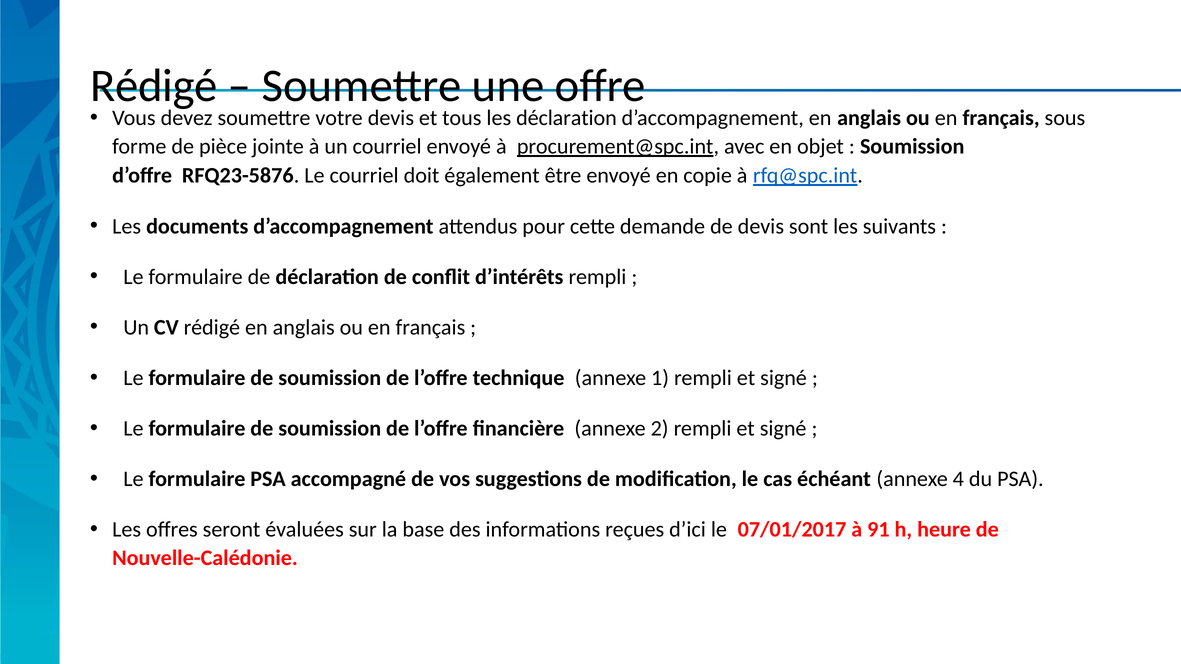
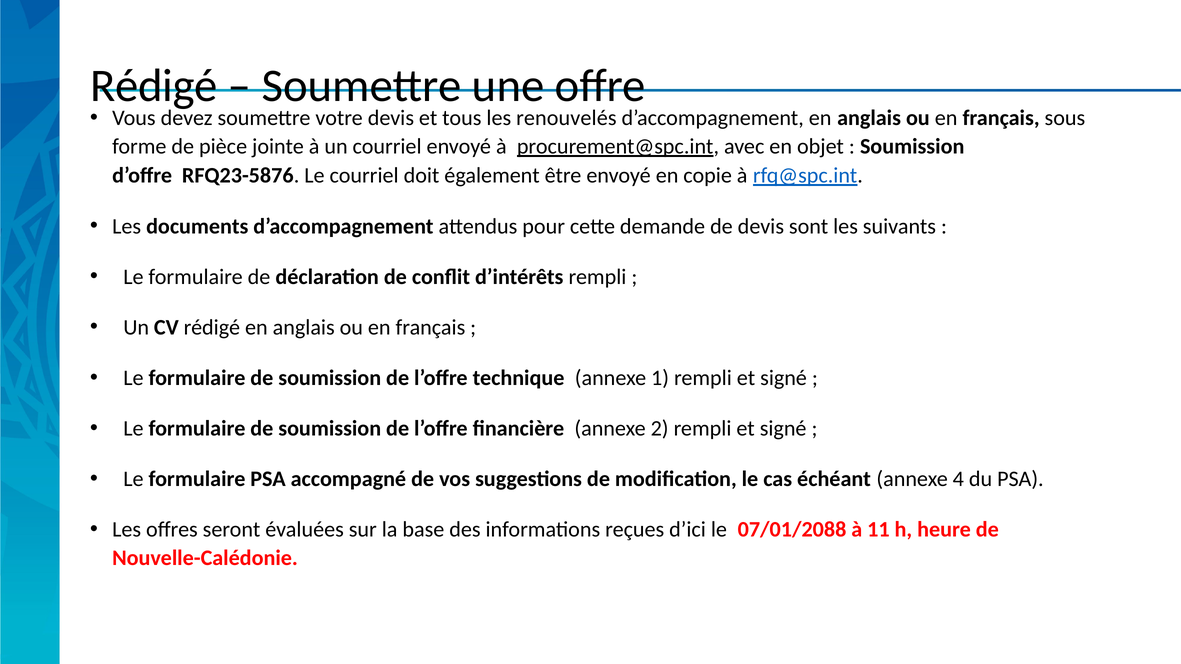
les déclaration: déclaration -> renouvelés
07/01/2017: 07/01/2017 -> 07/01/2088
91: 91 -> 11
